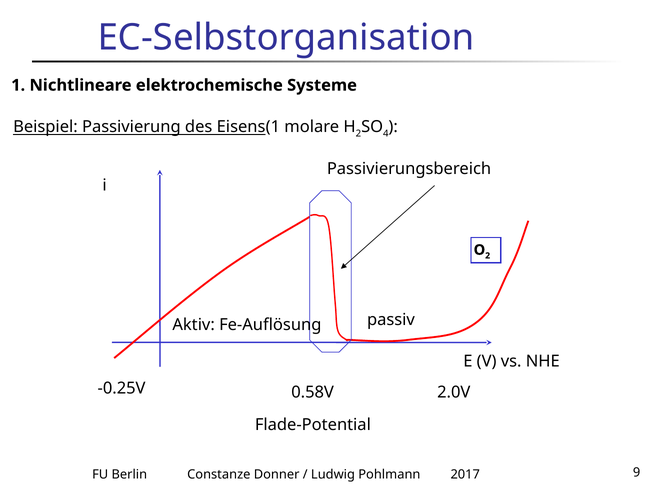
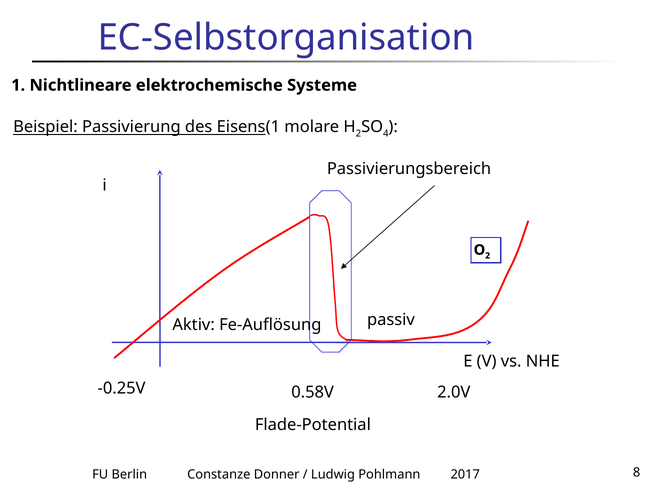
9: 9 -> 8
